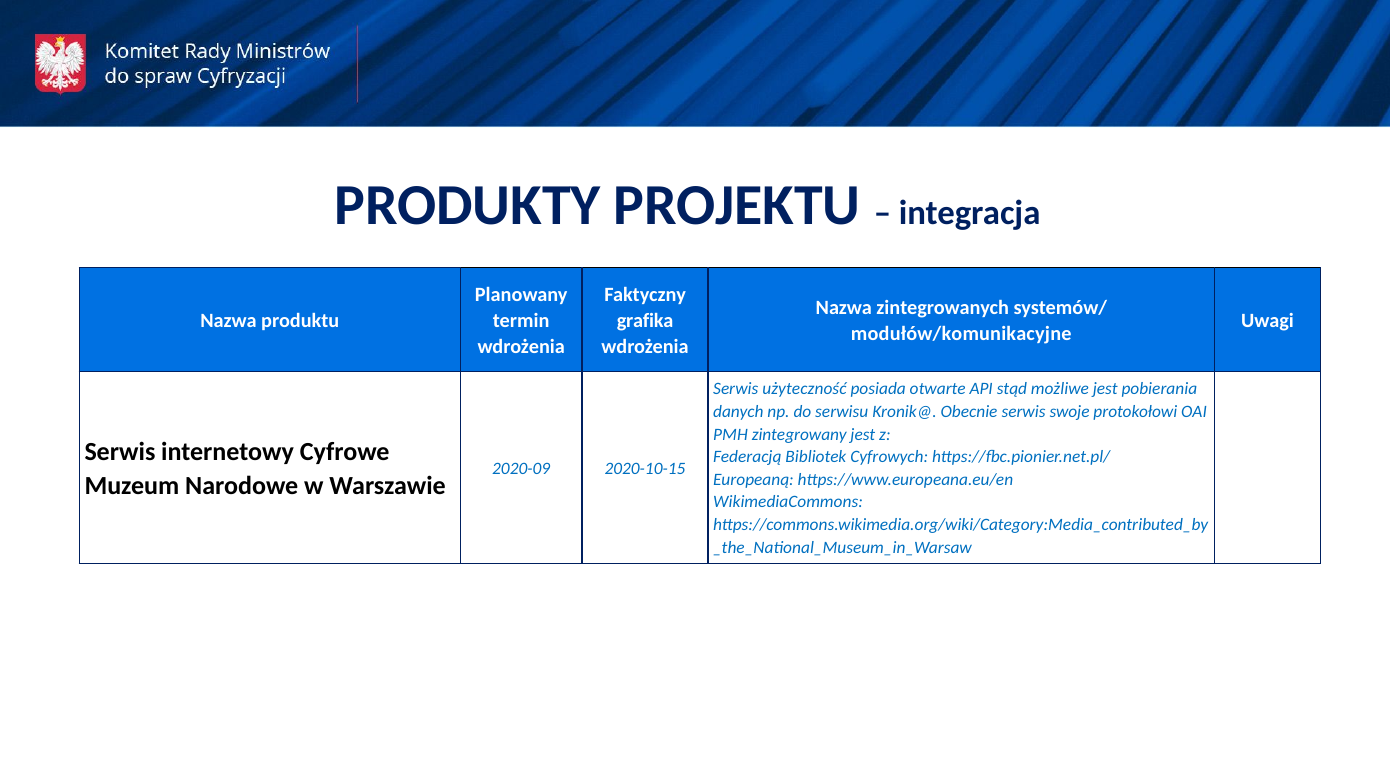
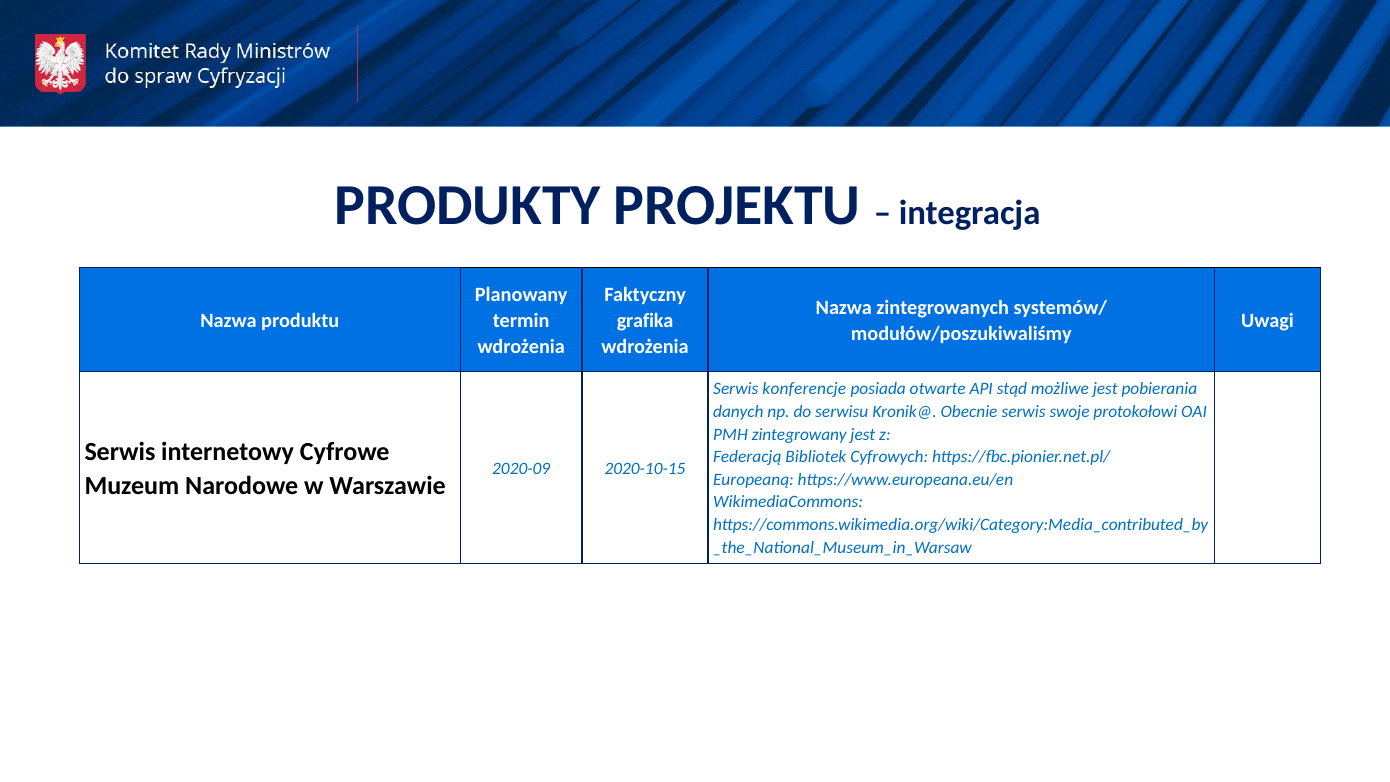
modułów/komunikacyjne: modułów/komunikacyjne -> modułów/poszukiwaliśmy
użyteczność: użyteczność -> konferencje
